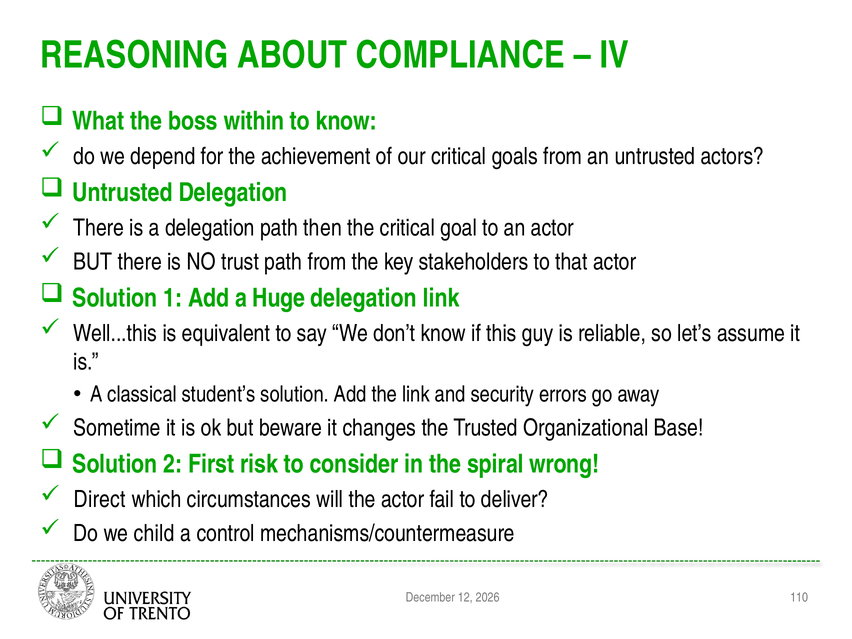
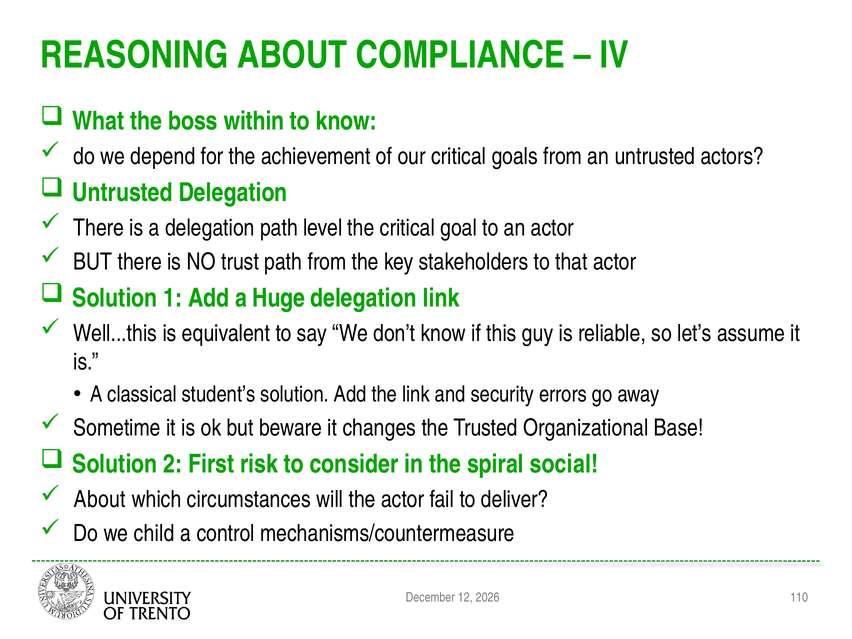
then: then -> level
wrong: wrong -> social
Direct at (100, 499): Direct -> About
